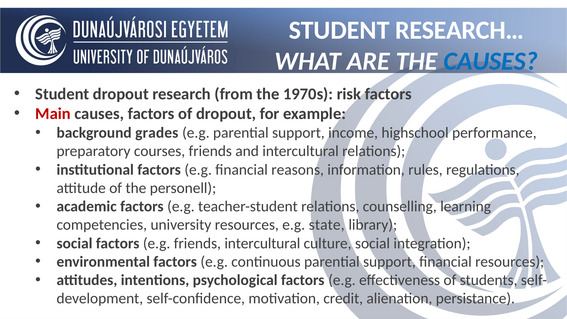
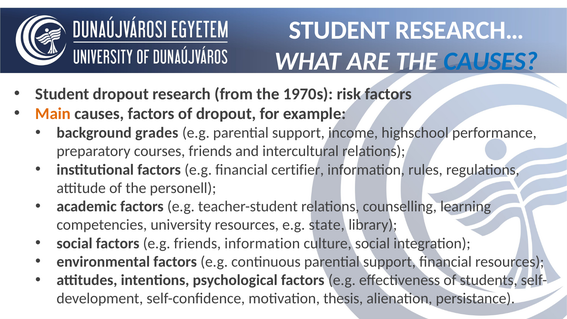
Main colour: red -> orange
reasons: reasons -> certifier
friends intercultural: intercultural -> information
credit: credit -> thesis
